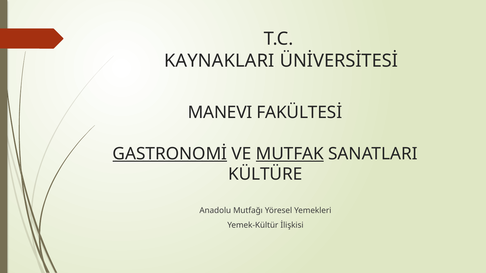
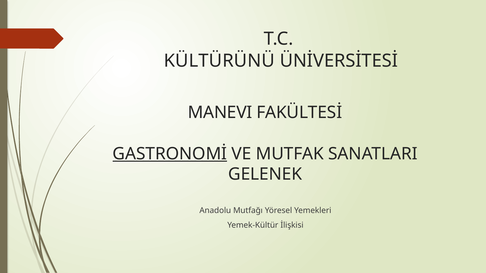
KAYNAKLARI: KAYNAKLARI -> KÜLTÜRÜNÜ
MUTFAK underline: present -> none
KÜLTÜRE: KÜLTÜRE -> GELENEK
